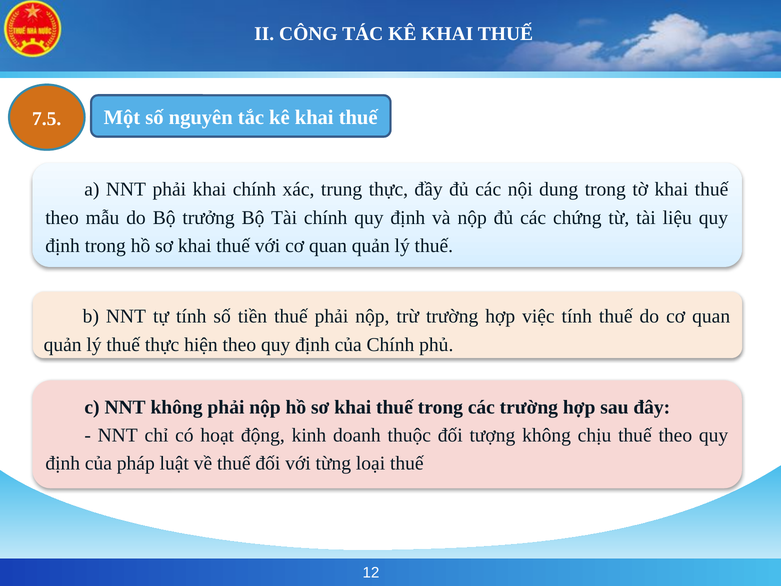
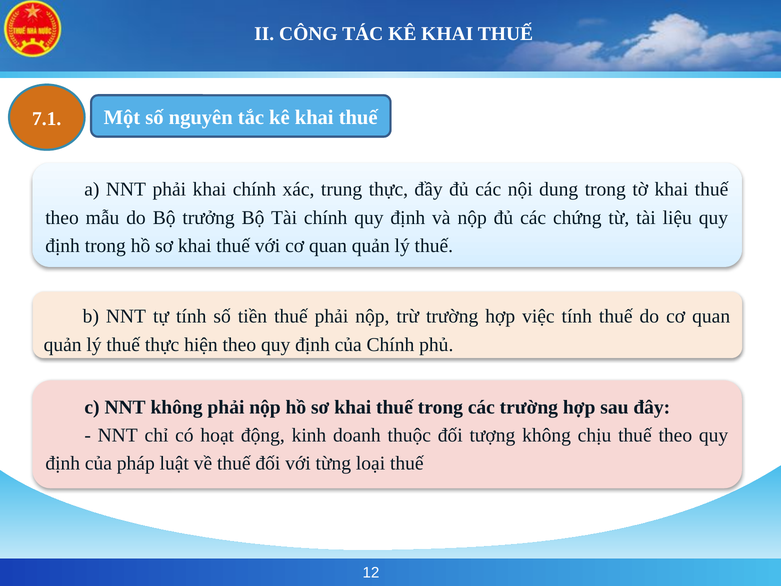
7.5: 7.5 -> 7.1
